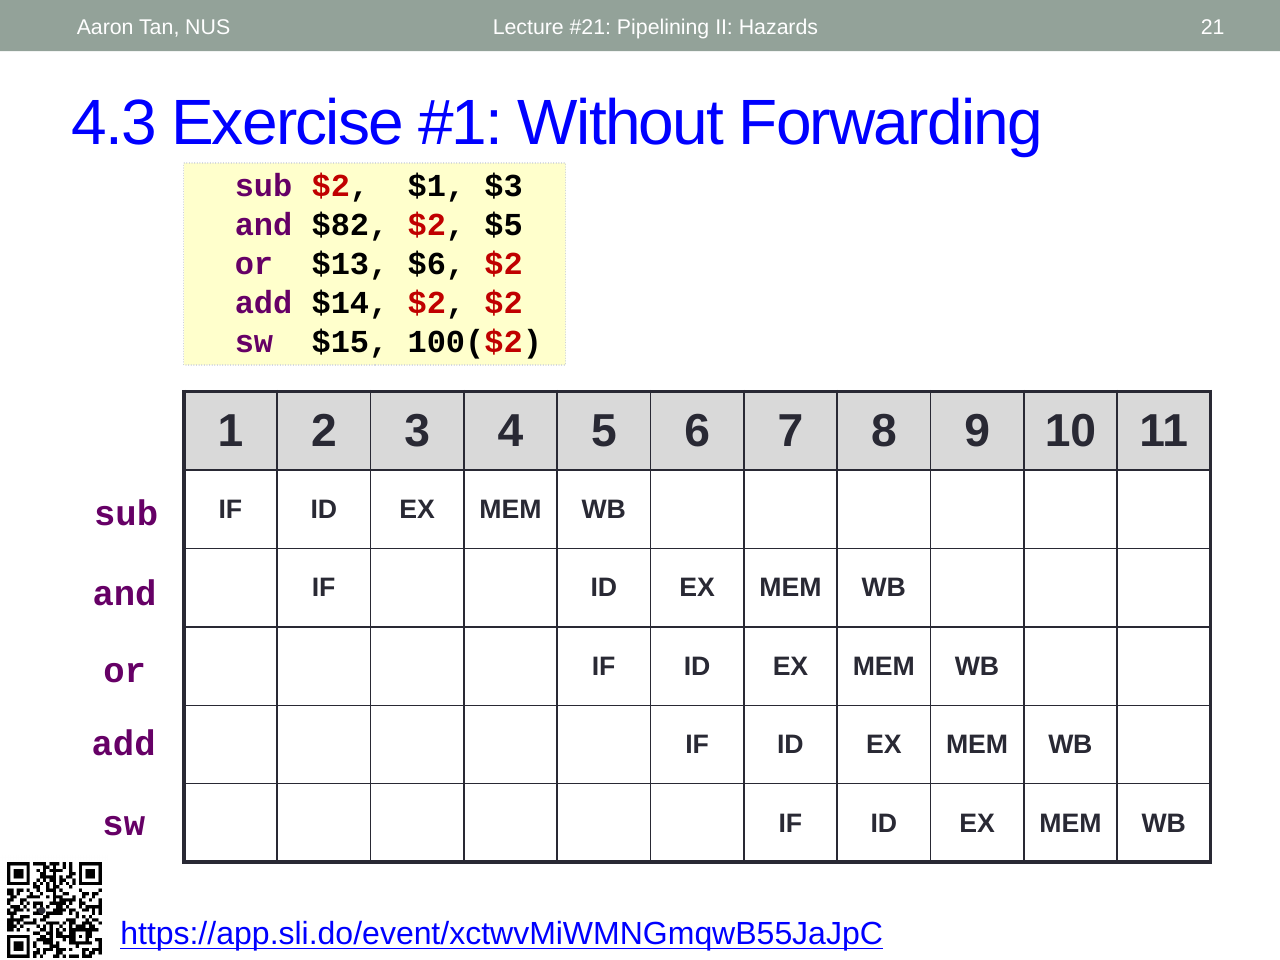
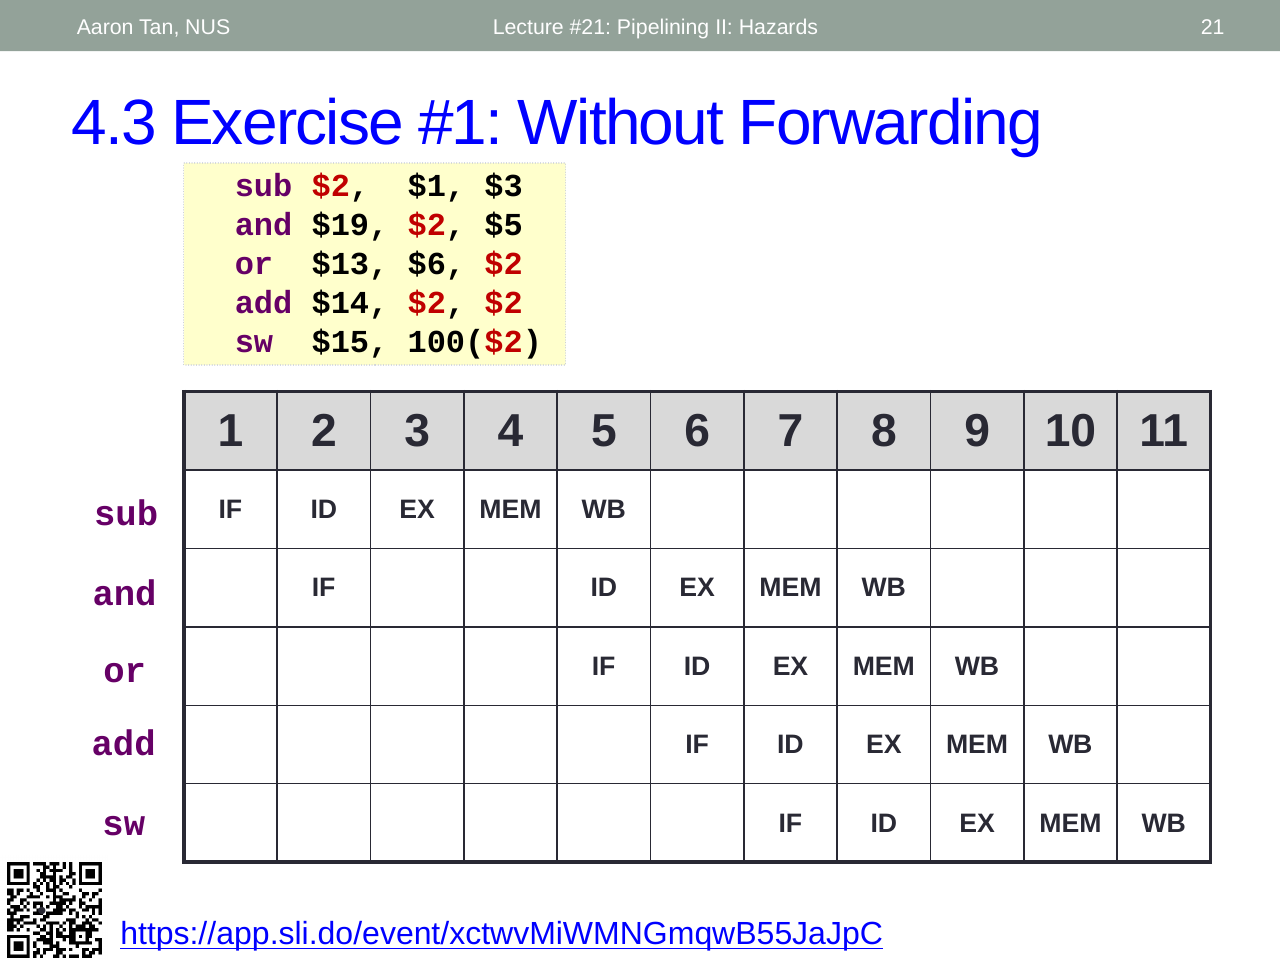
$82: $82 -> $19
